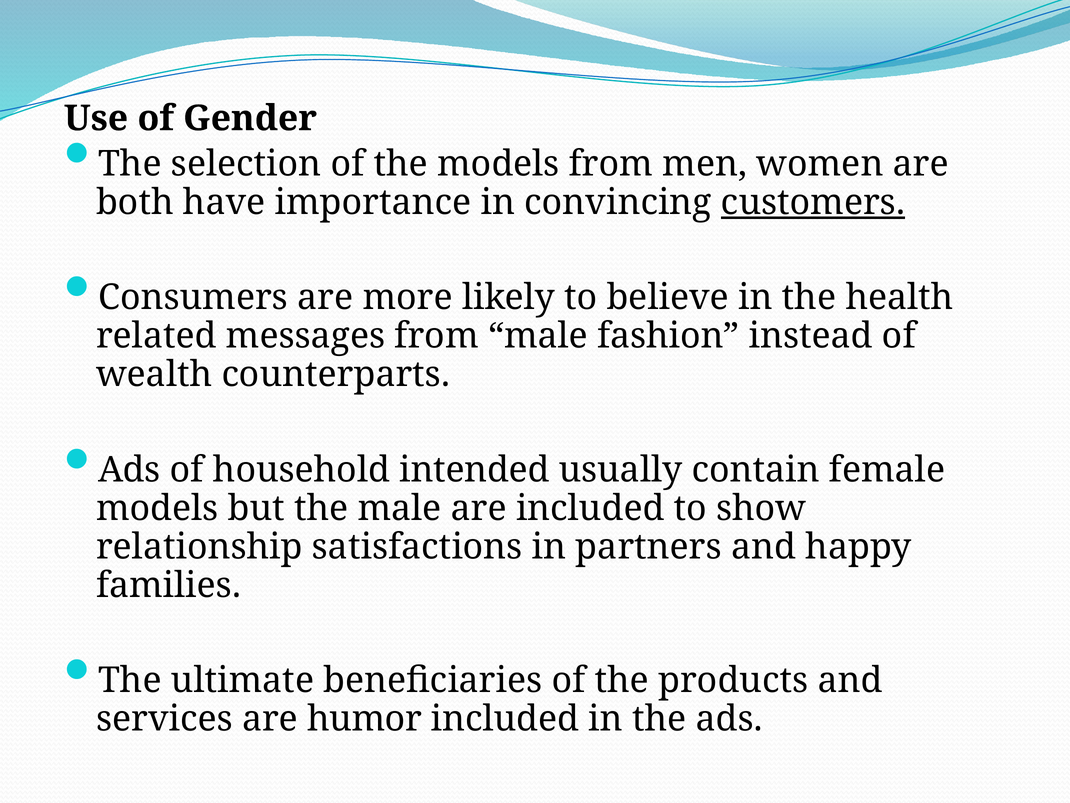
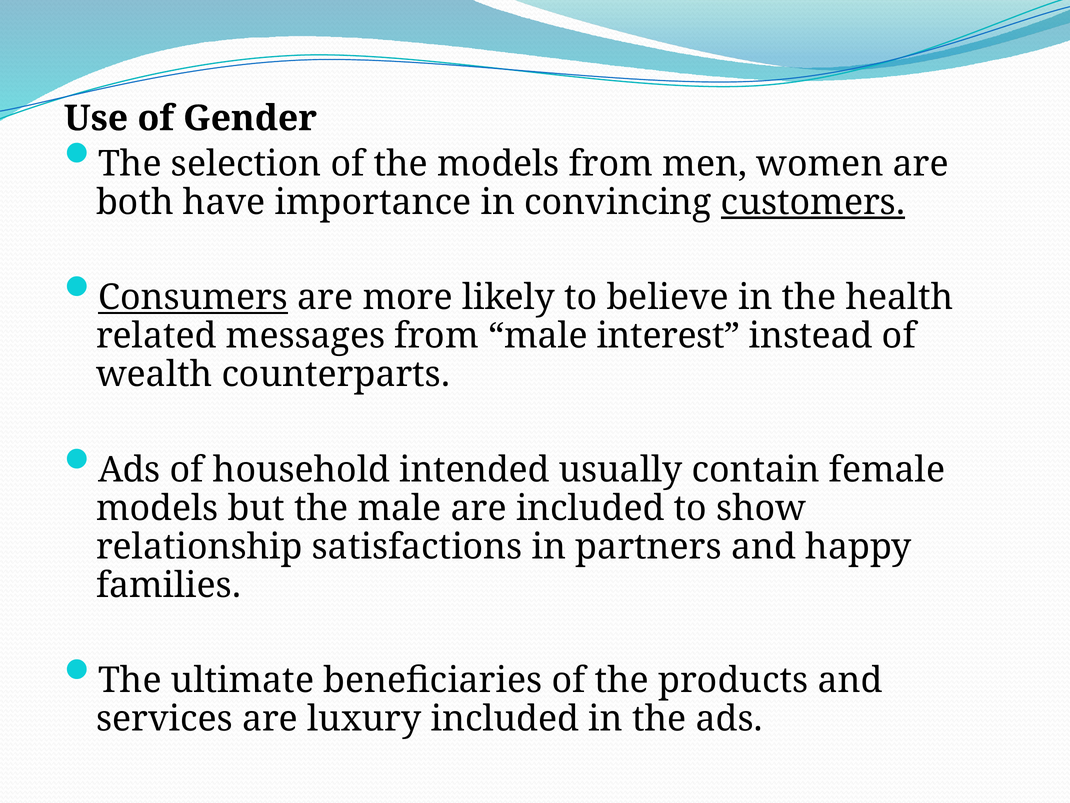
Consumers underline: none -> present
fashion: fashion -> interest
humor: humor -> luxury
